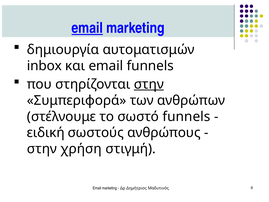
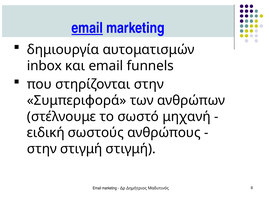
στην at (149, 84) underline: present -> none
σωστό funnels: funnels -> μηχανή
στην χρήση: χρήση -> στιγμή
